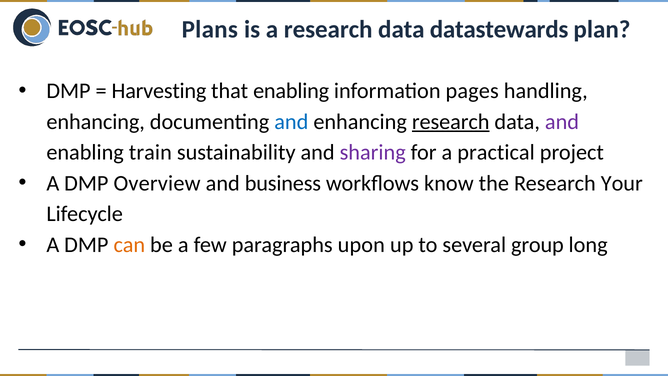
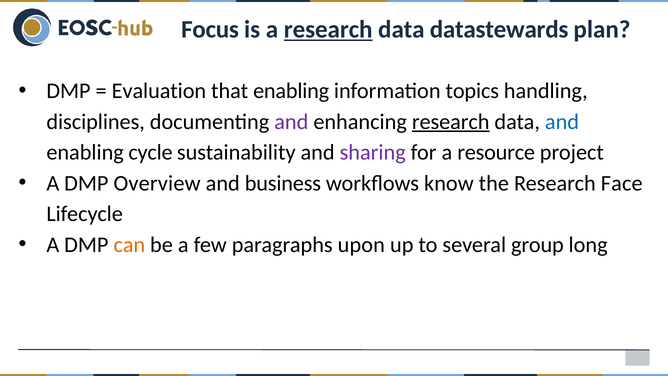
Plans: Plans -> Focus
research at (328, 30) underline: none -> present
Harvesting: Harvesting -> Evaluation
pages: pages -> topics
enhancing at (96, 122): enhancing -> disciplines
and at (291, 122) colour: blue -> purple
and at (562, 122) colour: purple -> blue
train: train -> cycle
practical: practical -> resource
Your: Your -> Face
